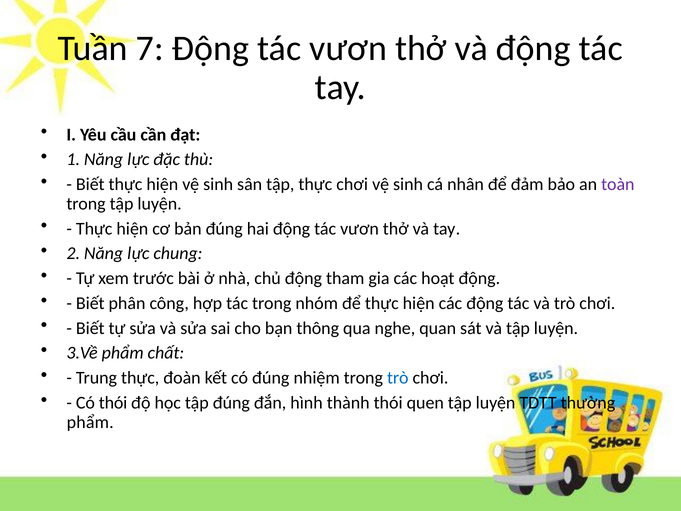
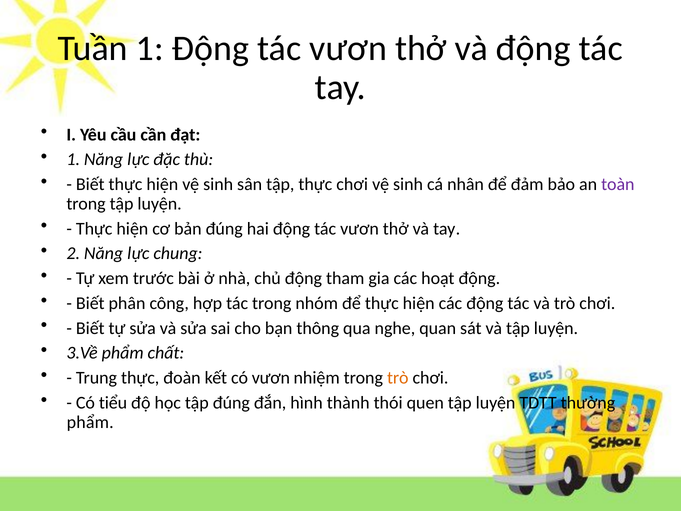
Tuần 7: 7 -> 1
có đúng: đúng -> vươn
trò at (398, 378) colour: blue -> orange
Có thói: thói -> tiểu
